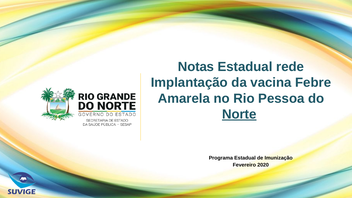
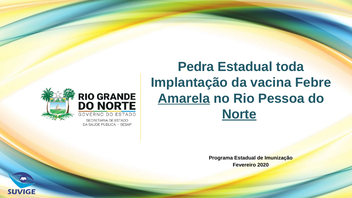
Notas: Notas -> Pedra
rede: rede -> toda
Amarela underline: none -> present
